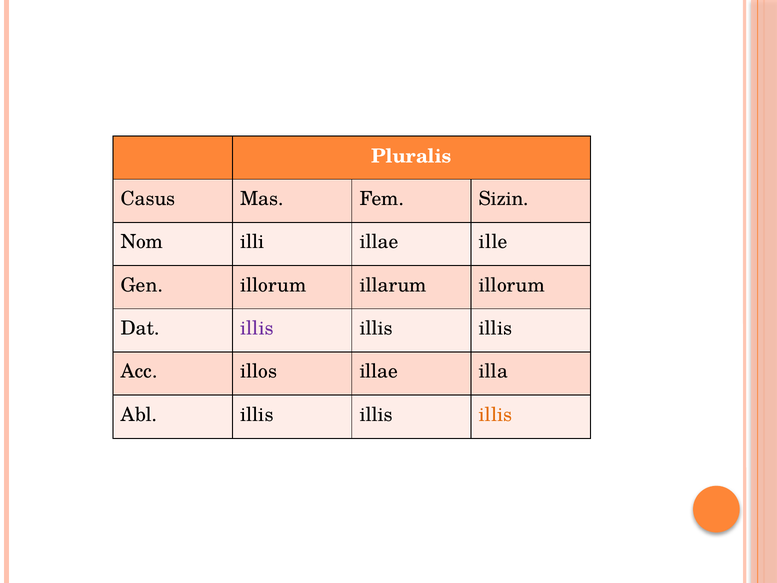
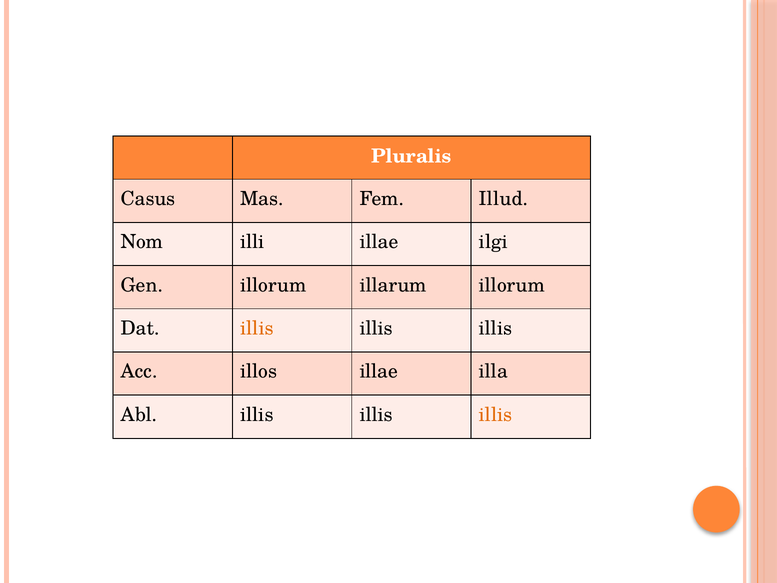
Sizin: Sizin -> Illud
ille: ille -> ilgi
illis at (257, 328) colour: purple -> orange
